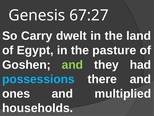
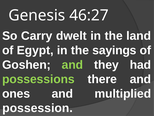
67:27: 67:27 -> 46:27
pasture: pasture -> sayings
possessions colour: light blue -> light green
households: households -> possession
